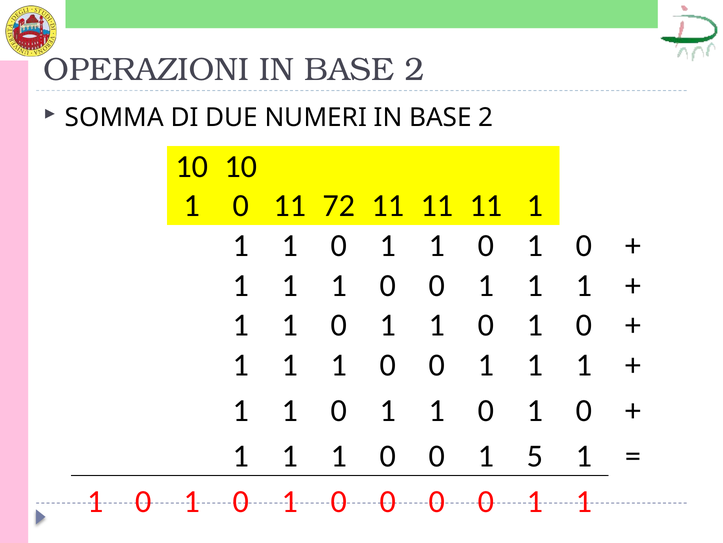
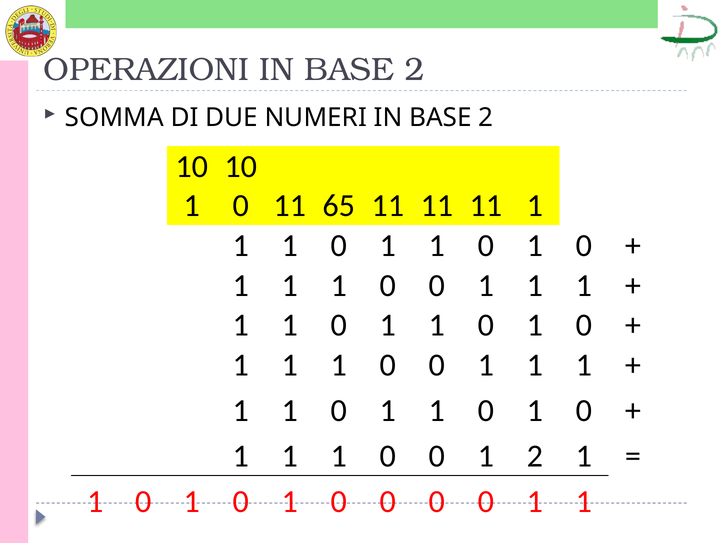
72: 72 -> 65
1 5: 5 -> 2
